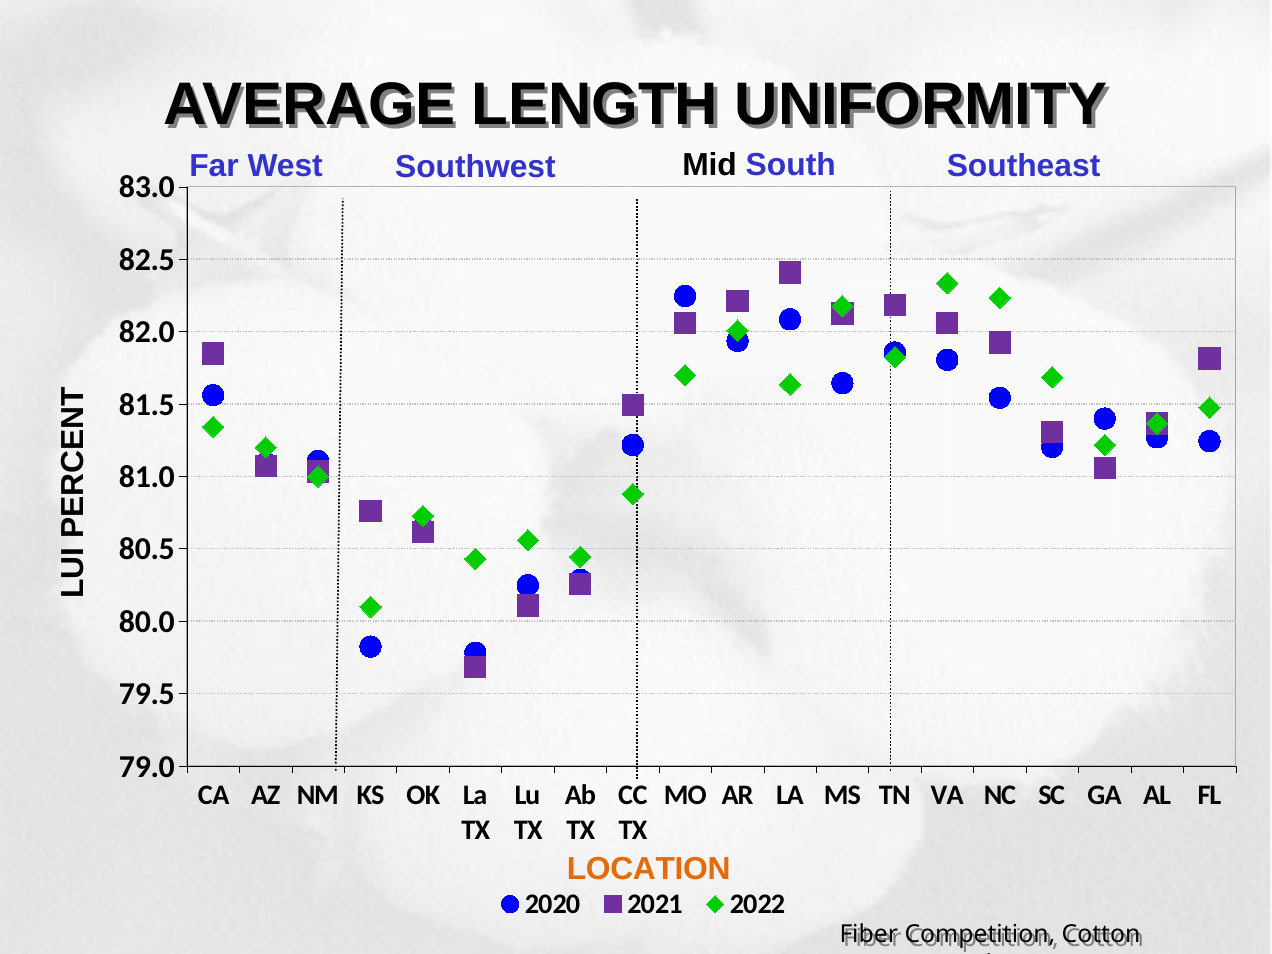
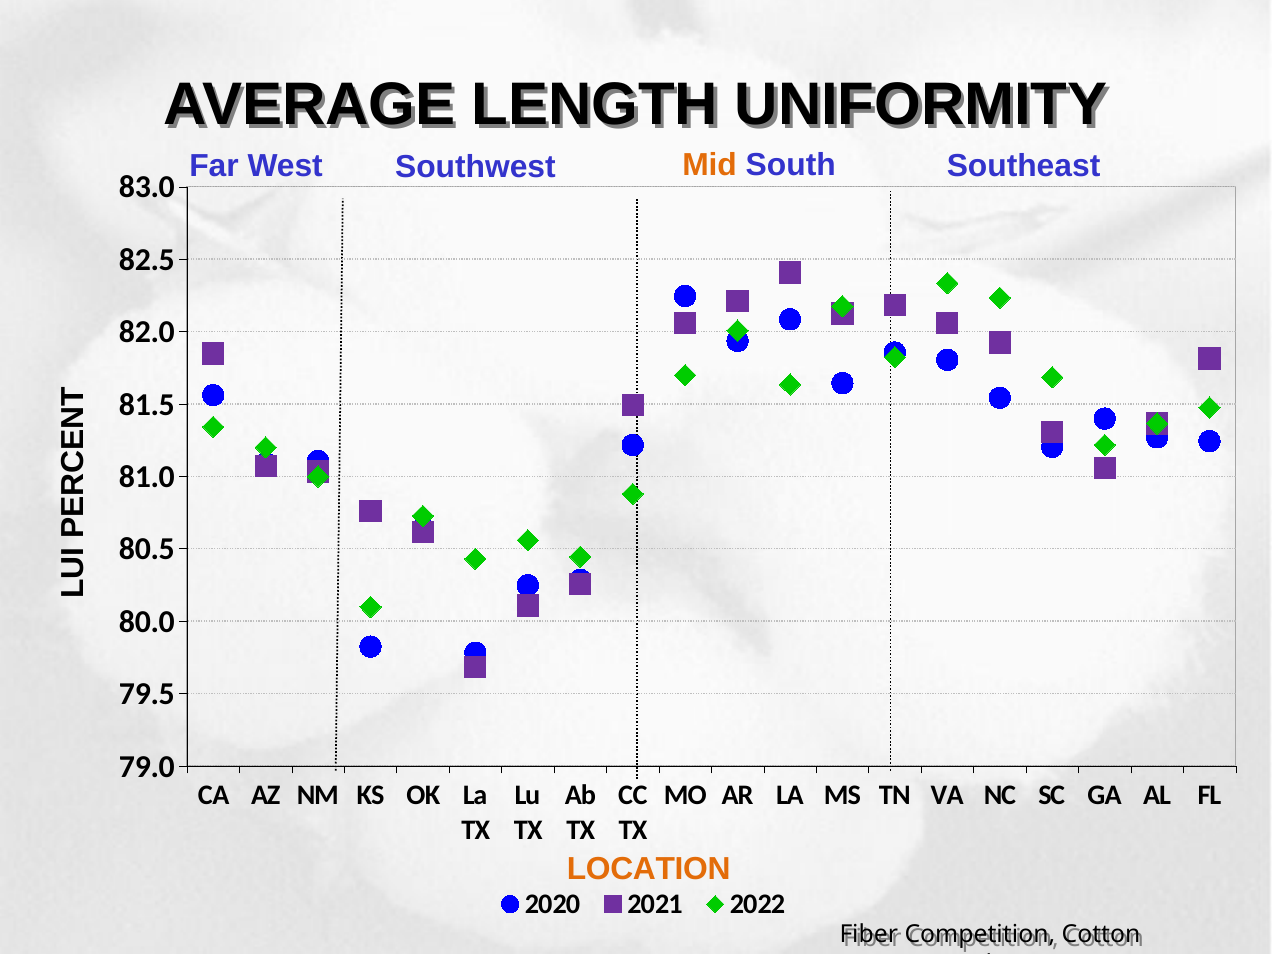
Mid colour: black -> orange
